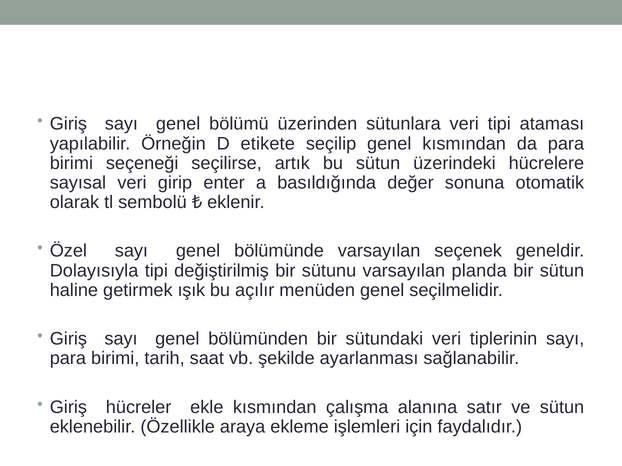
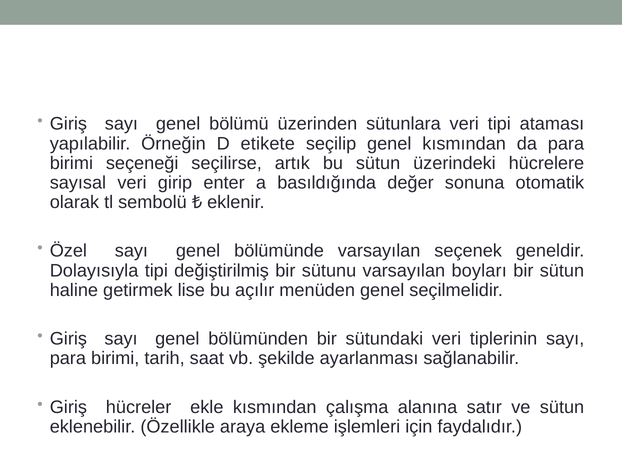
planda: planda -> boyları
ışık: ışık -> lise
